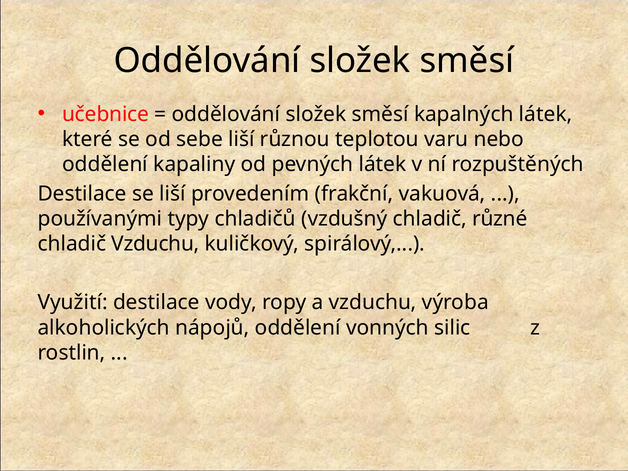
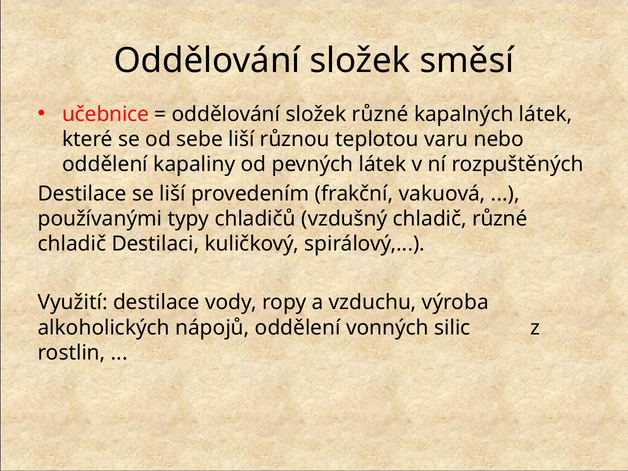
směsí at (380, 114): směsí -> různé
chladič Vzduchu: Vzduchu -> Destilaci
